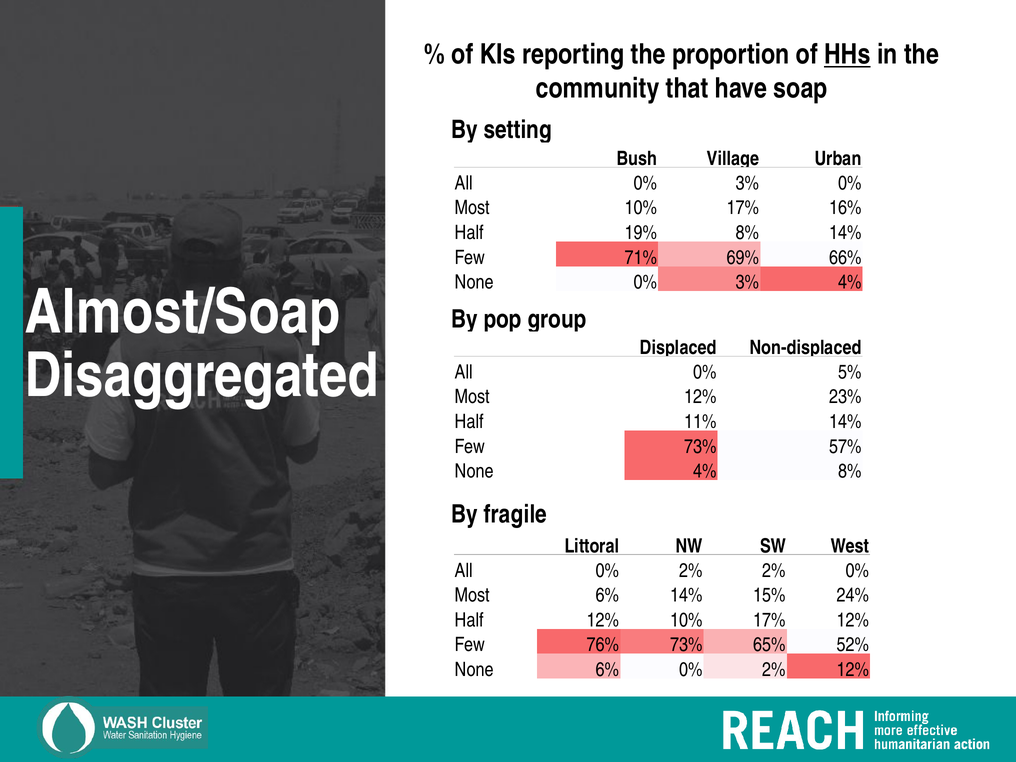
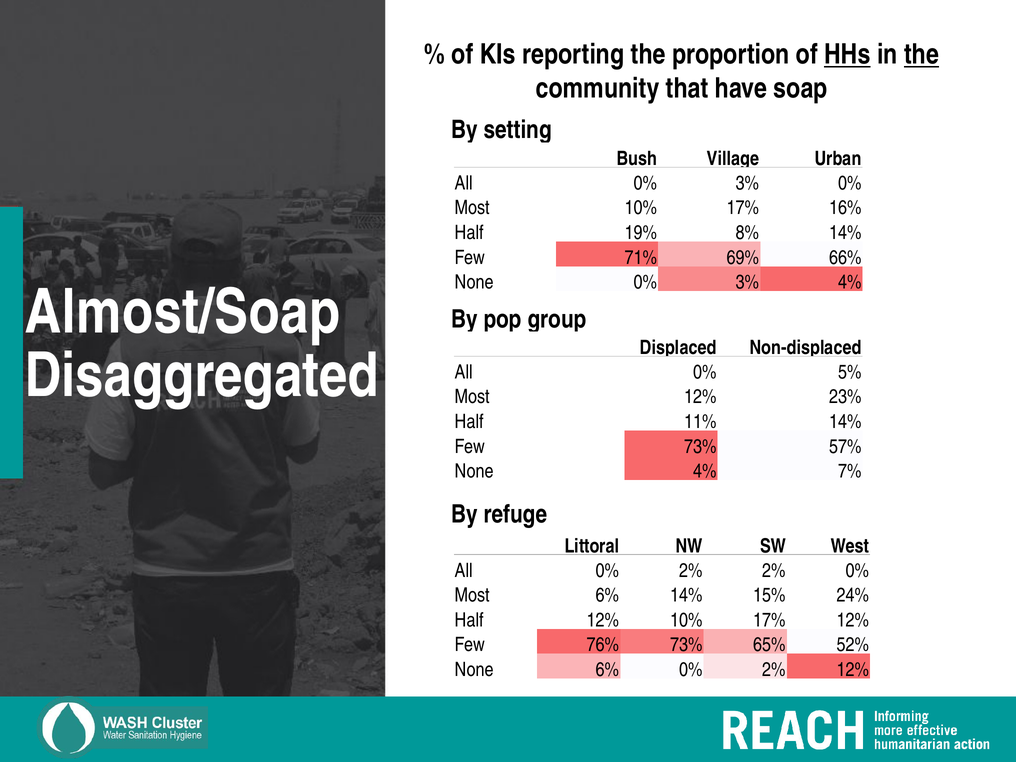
the at (922, 55) underline: none -> present
4% 8%: 8% -> 7%
fragile: fragile -> refuge
